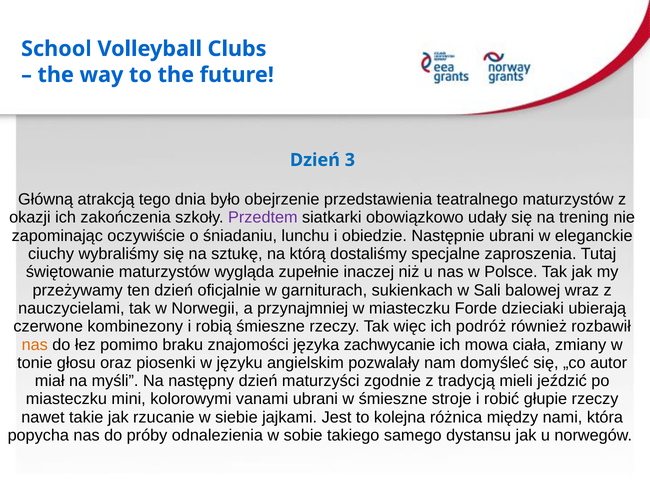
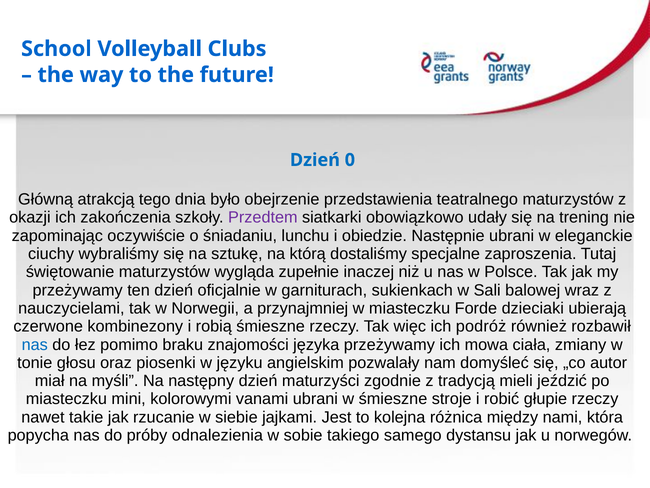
3: 3 -> 0
nas at (35, 344) colour: orange -> blue
języka zachwycanie: zachwycanie -> przeżywamy
